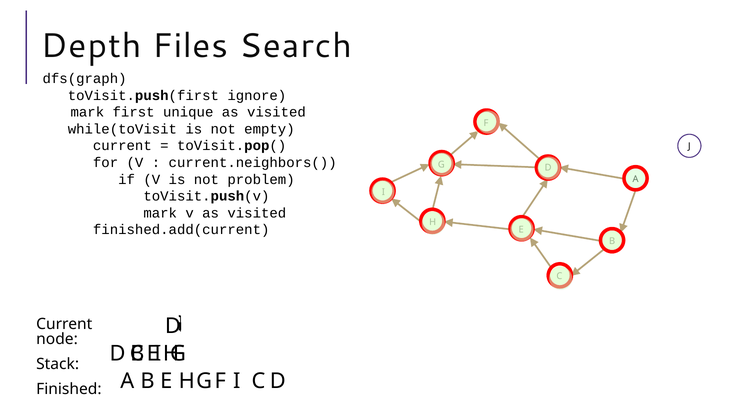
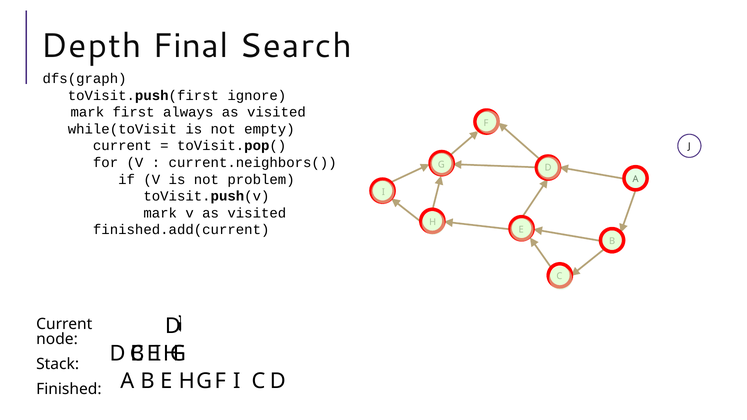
Files: Files -> Final
unique: unique -> always
